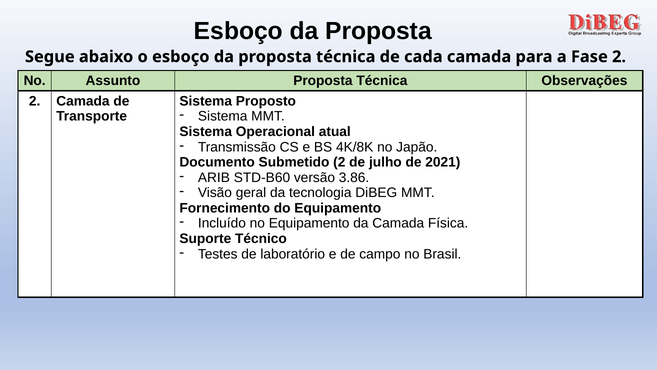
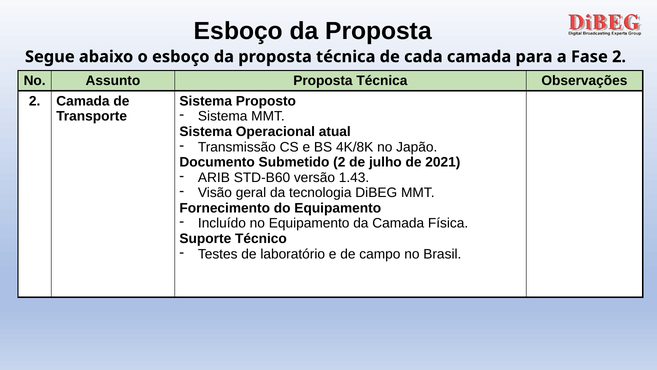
3.86: 3.86 -> 1.43
